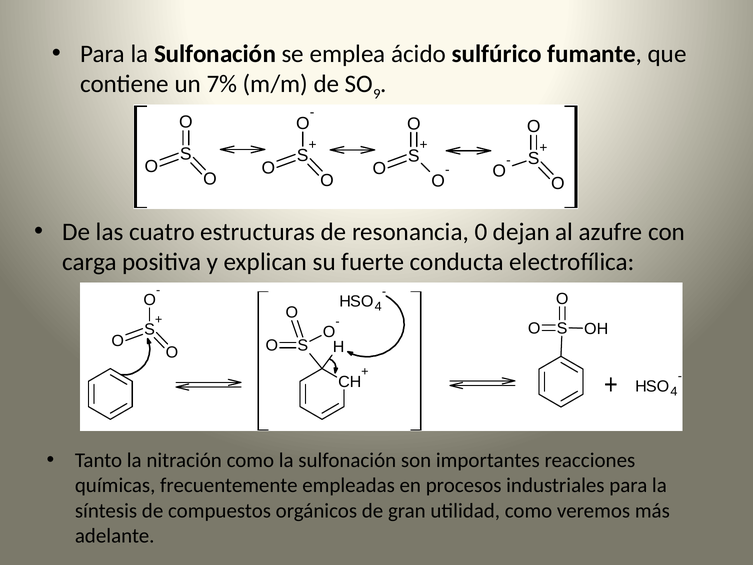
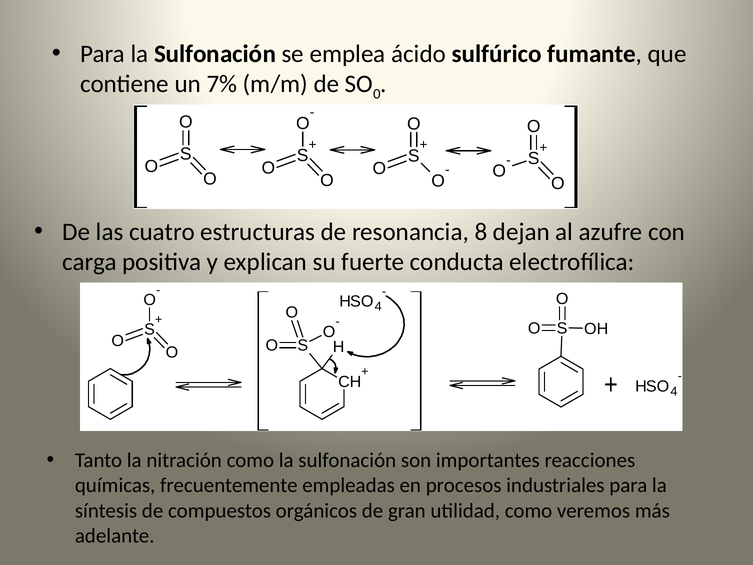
9: 9 -> 0
0: 0 -> 8
